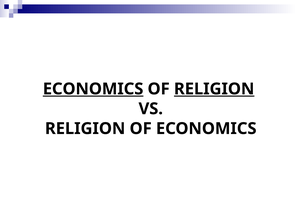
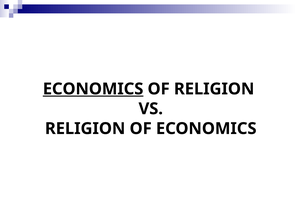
RELIGION at (214, 89) underline: present -> none
